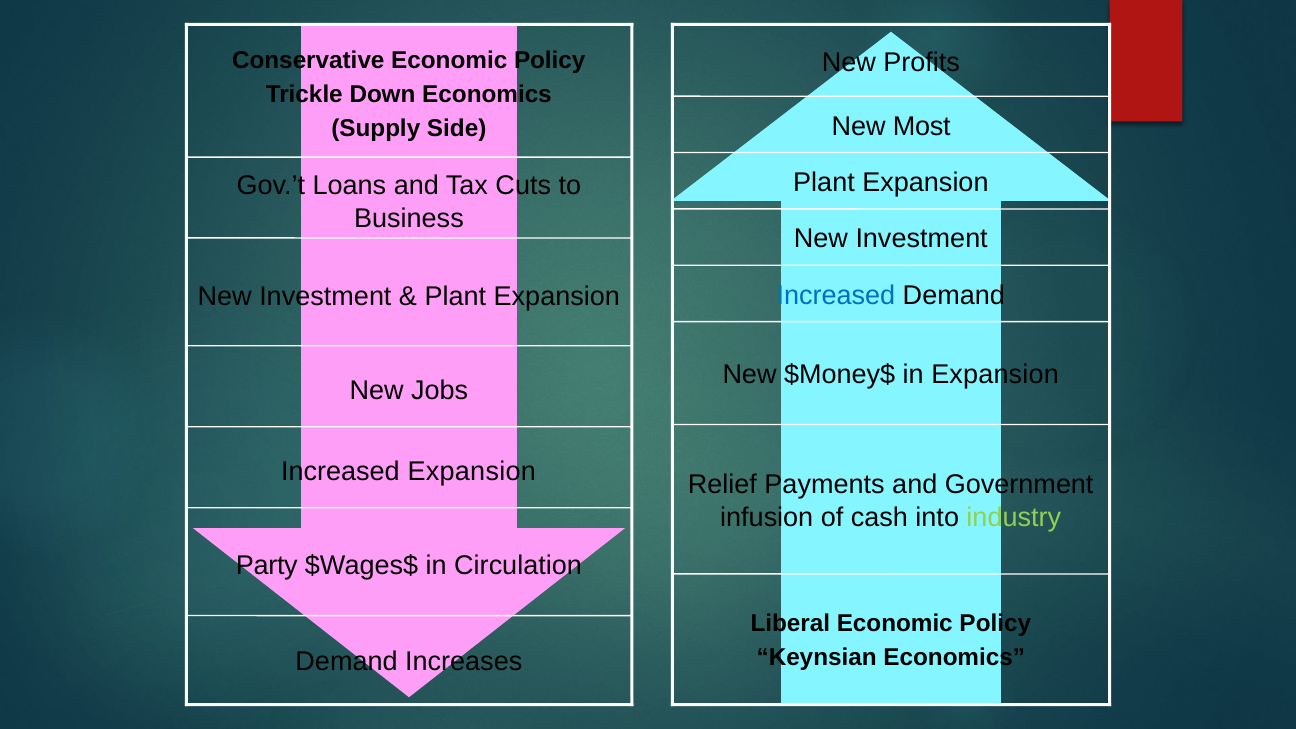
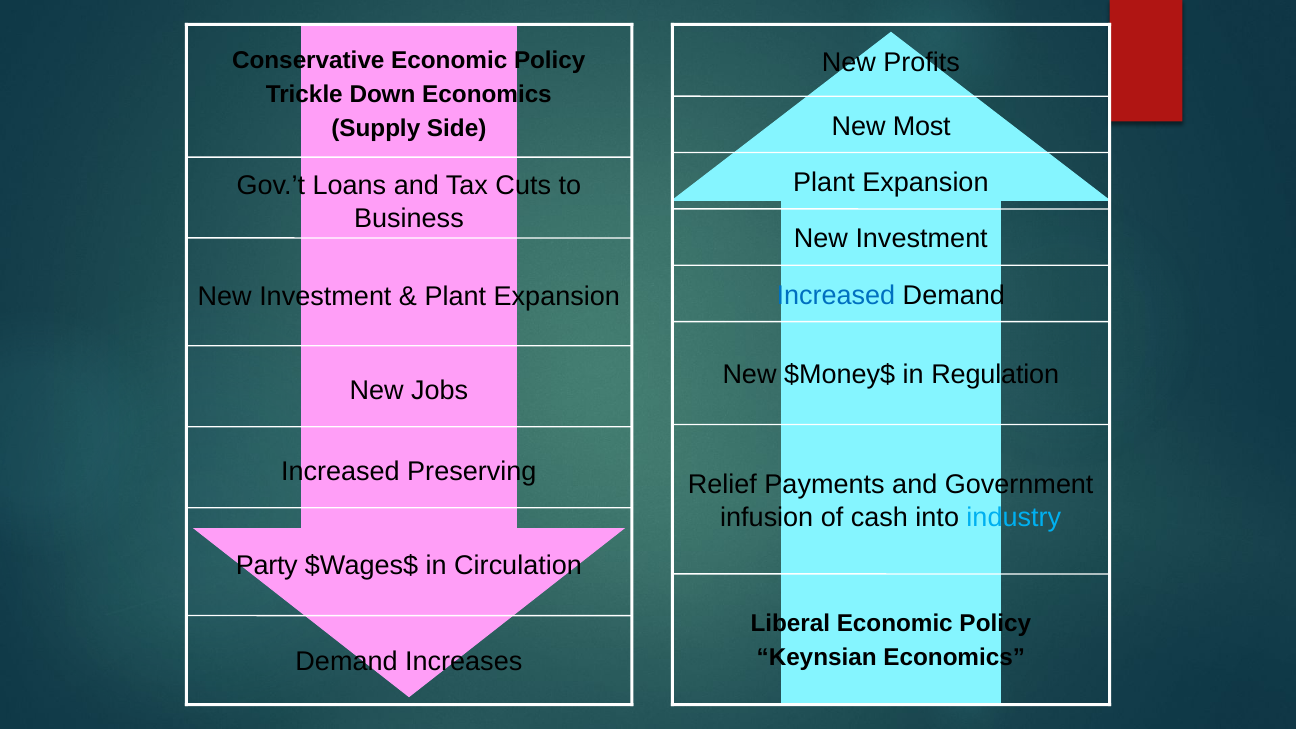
in Expansion: Expansion -> Regulation
Increased Expansion: Expansion -> Preserving
industry colour: light green -> light blue
